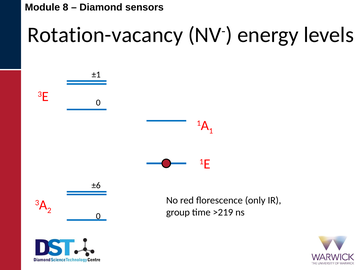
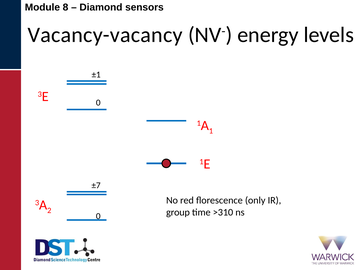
Rotation-vacancy: Rotation-vacancy -> Vacancy-vacancy
±6: ±6 -> ±7
>219: >219 -> >310
